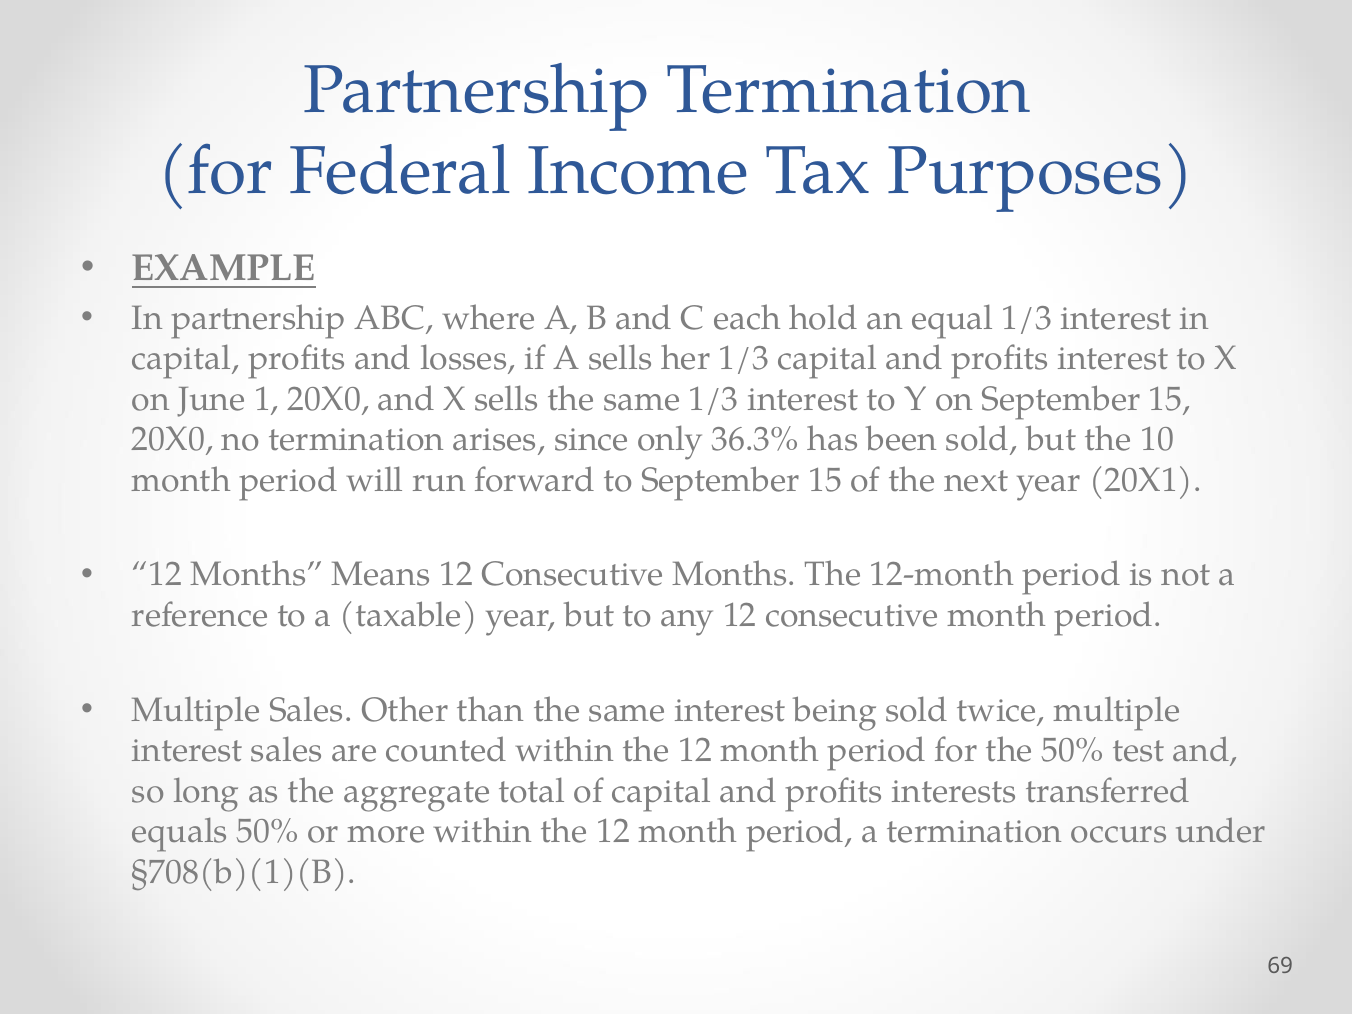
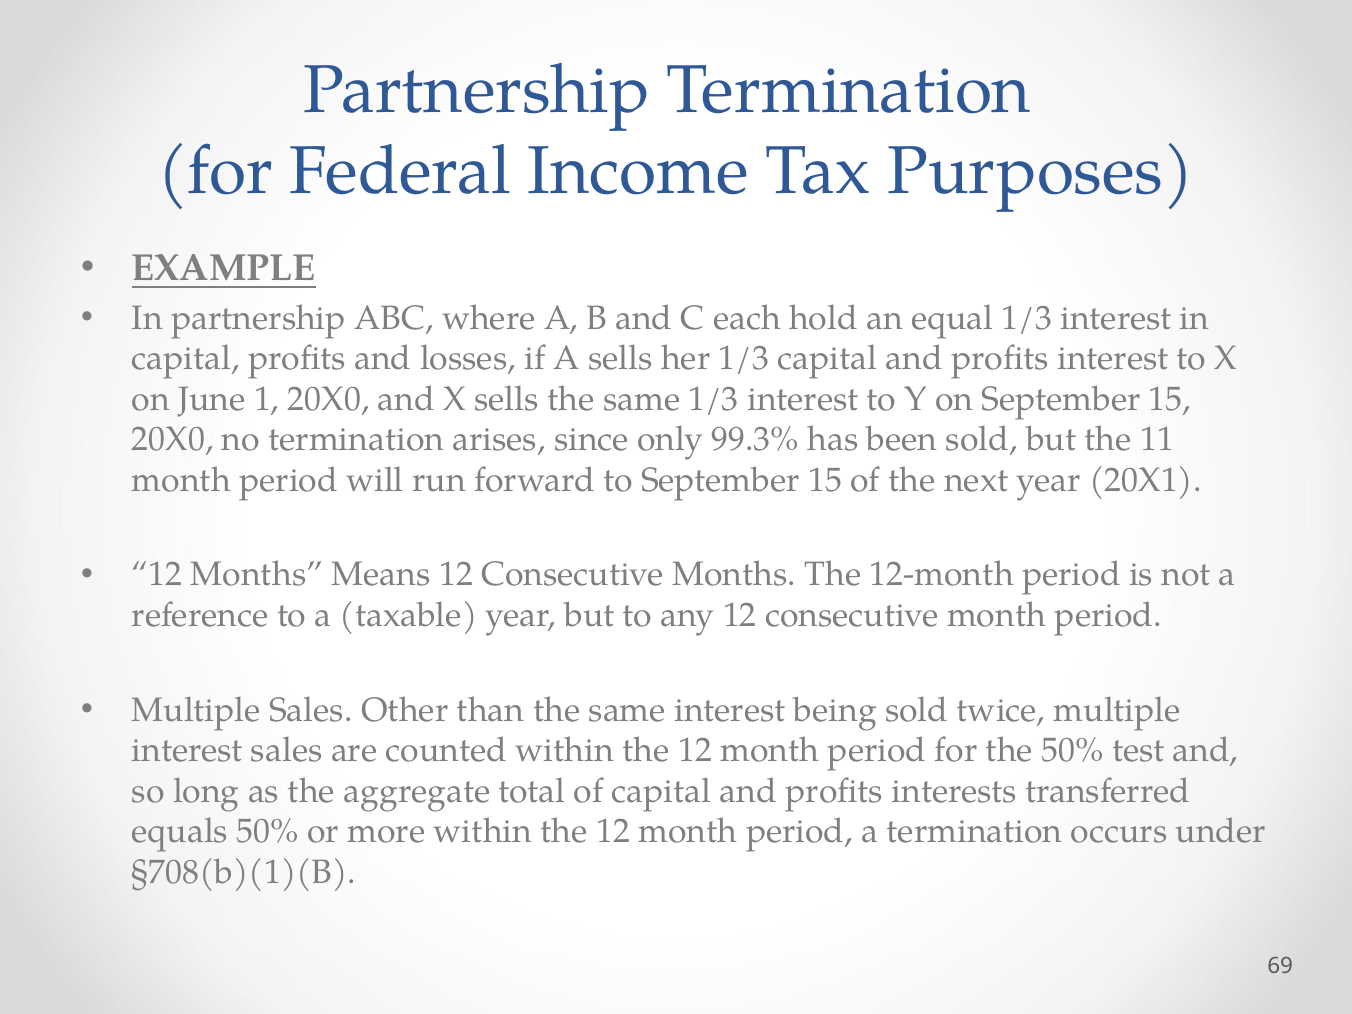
36.3%: 36.3% -> 99.3%
10: 10 -> 11
